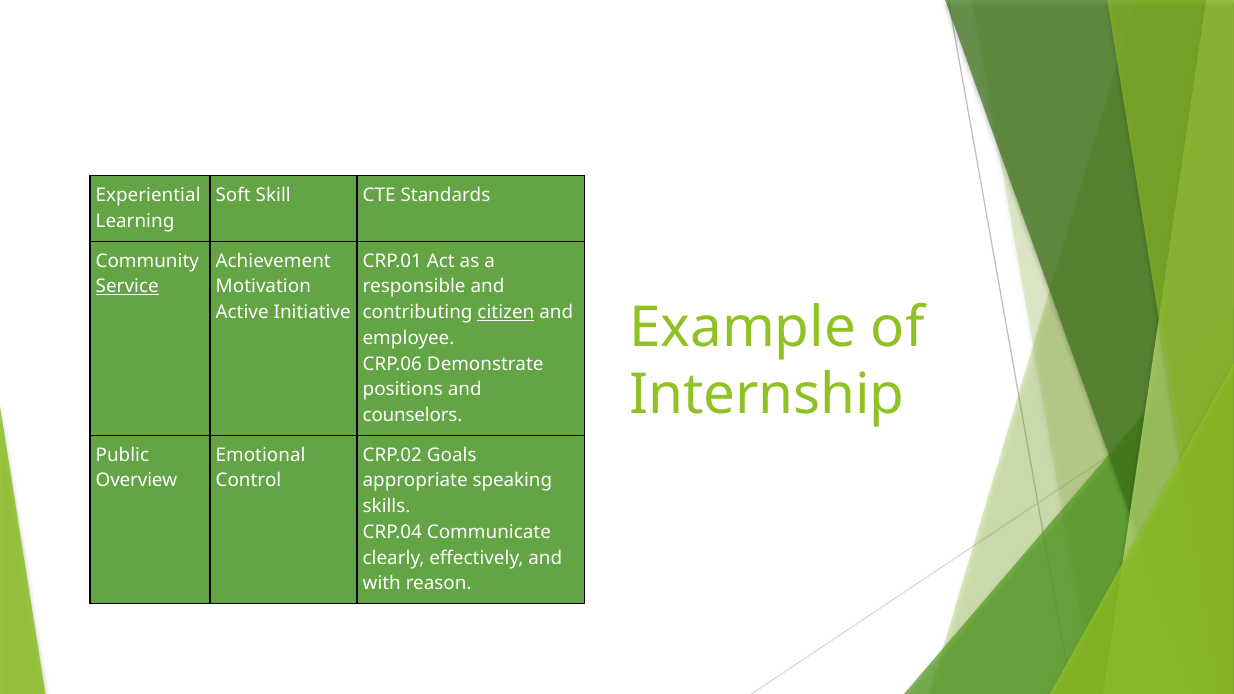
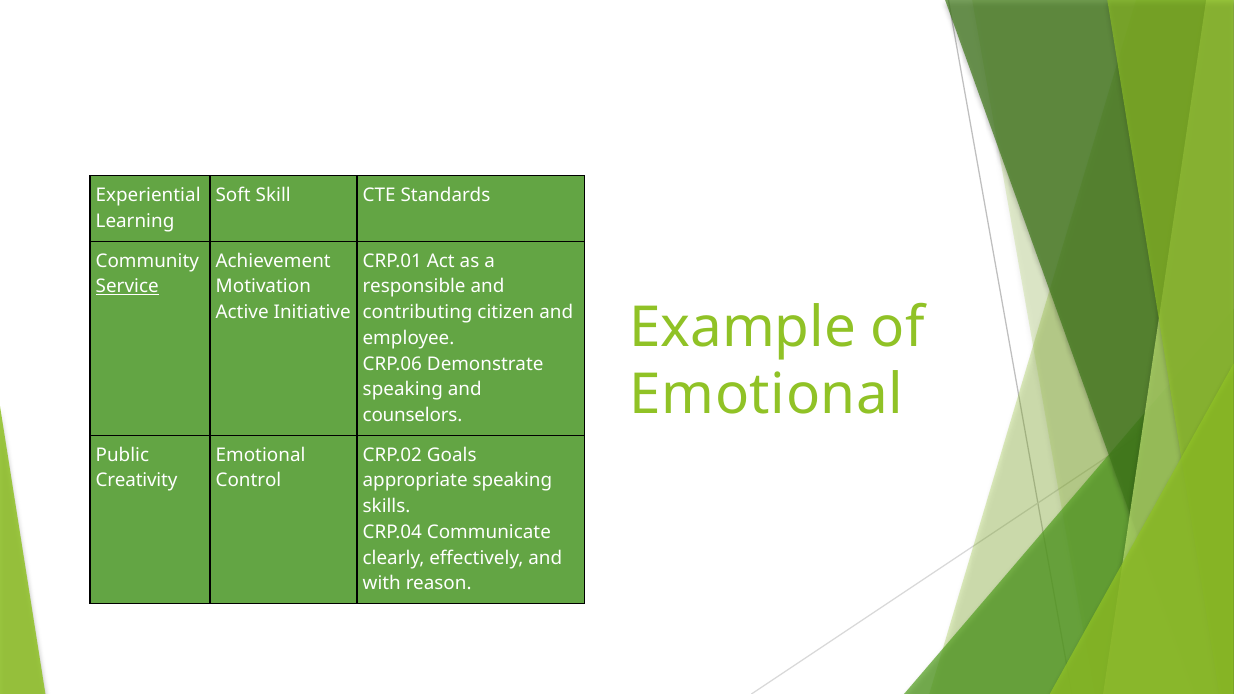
citizen underline: present -> none
Internship at (767, 395): Internship -> Emotional
positions at (403, 390): positions -> speaking
Overview: Overview -> Creativity
